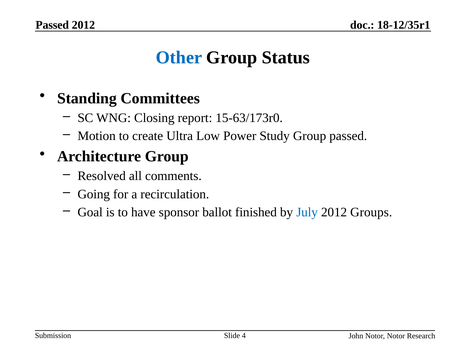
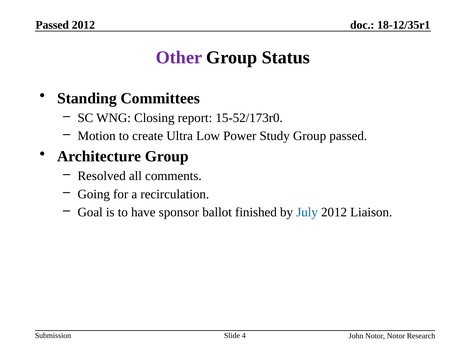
Other colour: blue -> purple
15-63/173r0: 15-63/173r0 -> 15-52/173r0
Groups: Groups -> Liaison
